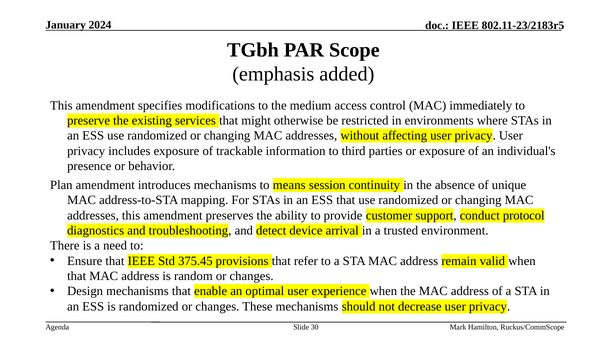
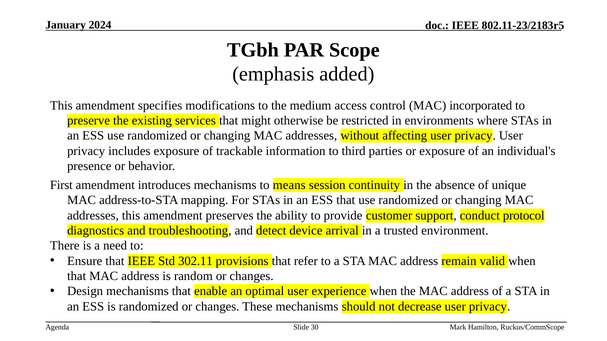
immediately: immediately -> incorporated
Plan: Plan -> First
375.45: 375.45 -> 302.11
